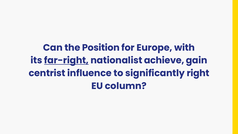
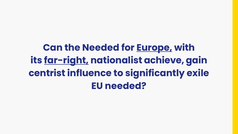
the Position: Position -> Needed
Europe underline: none -> present
right: right -> exile
EU column: column -> needed
